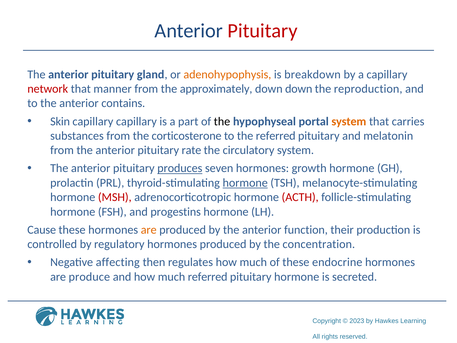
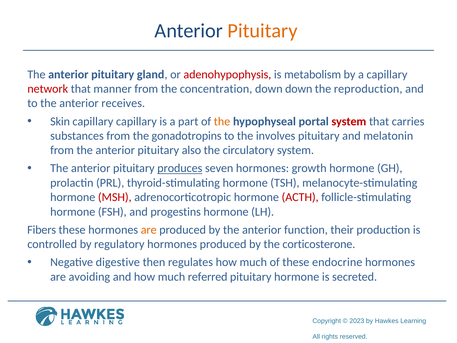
Pituitary at (263, 31) colour: red -> orange
adenohypophysis colour: orange -> red
breakdown: breakdown -> metabolism
approximately: approximately -> concentration
contains: contains -> receives
the at (222, 121) colour: black -> orange
system at (349, 121) colour: orange -> red
corticosterone: corticosterone -> gonadotropins
the referred: referred -> involves
rate: rate -> also
hormone at (245, 183) underline: present -> none
Cause: Cause -> Fibers
concentration: concentration -> corticosterone
affecting: affecting -> digestive
produce: produce -> avoiding
